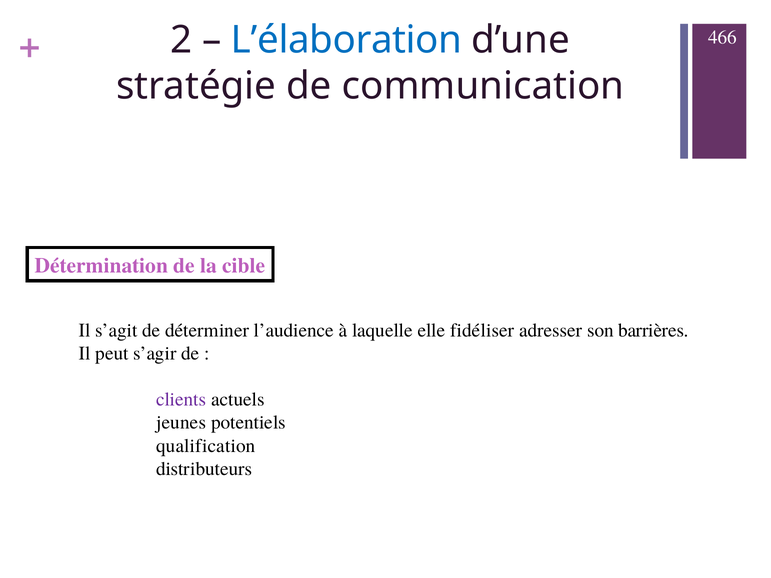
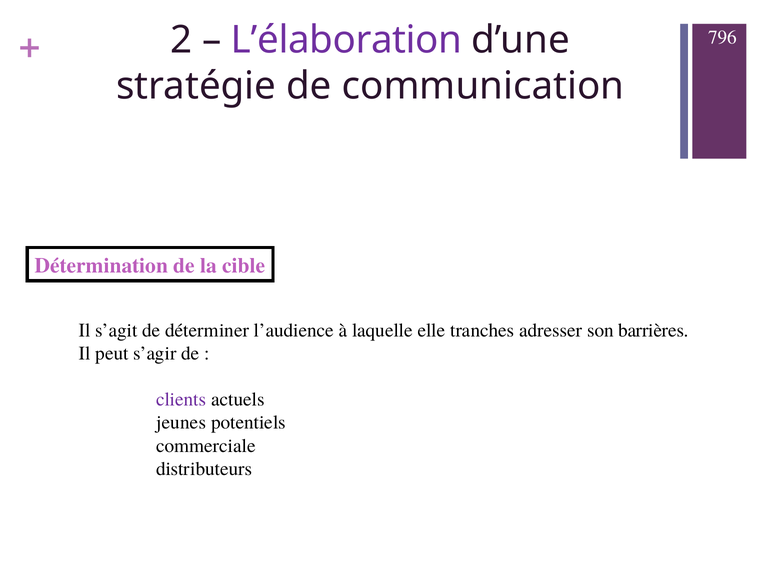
L’élaboration colour: blue -> purple
466: 466 -> 796
fidéliser: fidéliser -> tranches
qualification: qualification -> commerciale
